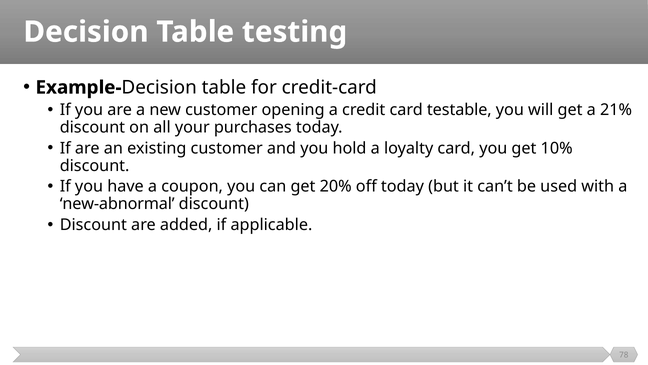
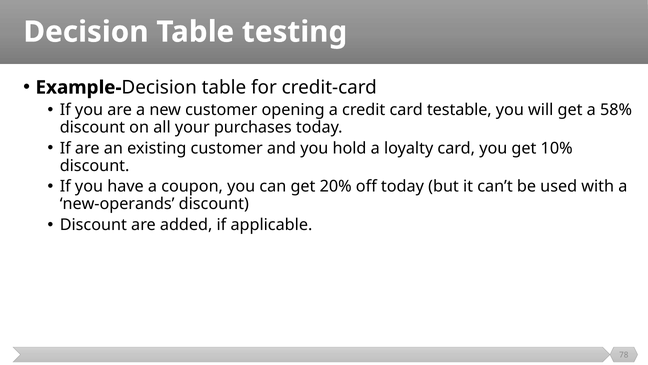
21%: 21% -> 58%
new-abnormal: new-abnormal -> new-operands
